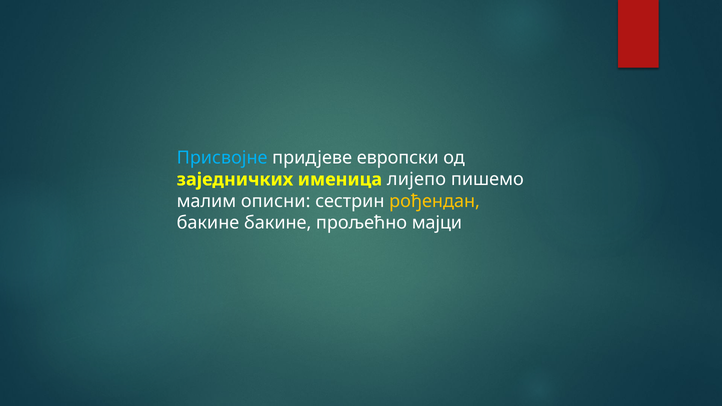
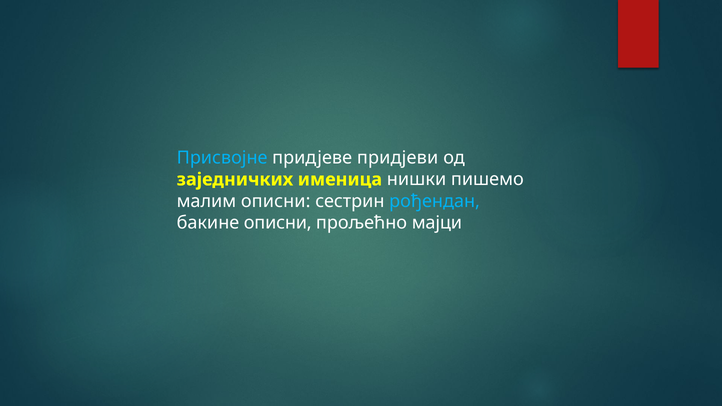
европски: европски -> придјеви
лијепо: лијепо -> нишки
рођендан colour: yellow -> light blue
бакине бакине: бакине -> описни
